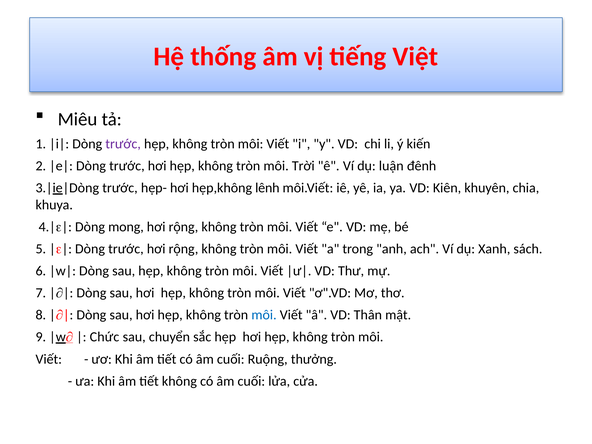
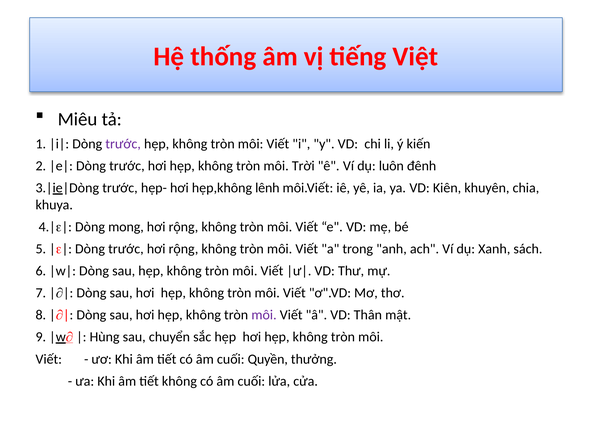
luận: luận -> luôn
môi at (264, 315) colour: blue -> purple
Chức: Chức -> Hùng
Ruộng: Ruộng -> Quyền
